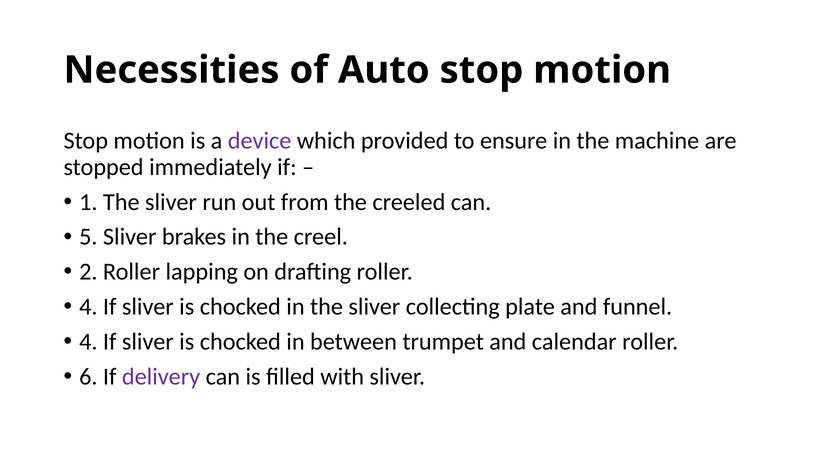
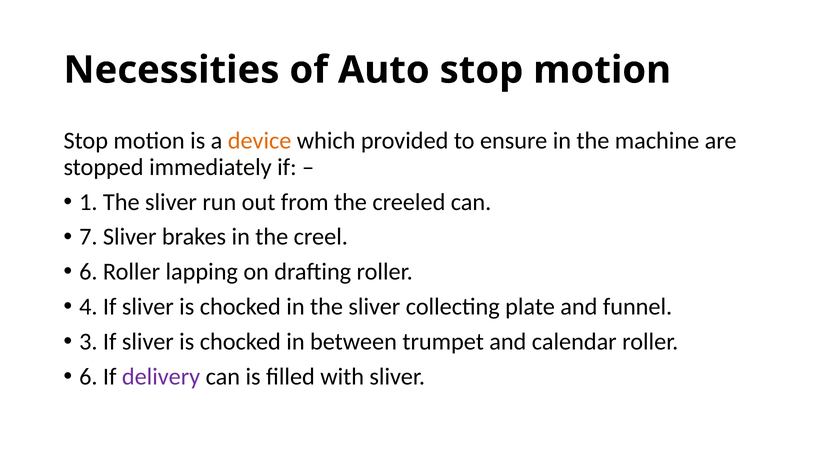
device colour: purple -> orange
5: 5 -> 7
2 at (88, 272): 2 -> 6
4 at (88, 341): 4 -> 3
